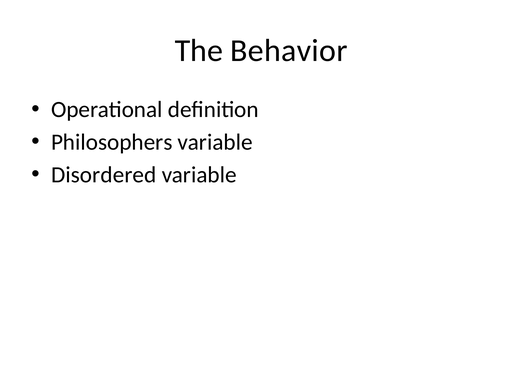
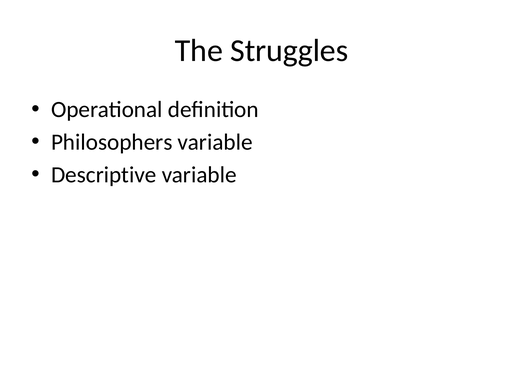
Behavior: Behavior -> Struggles
Disordered: Disordered -> Descriptive
